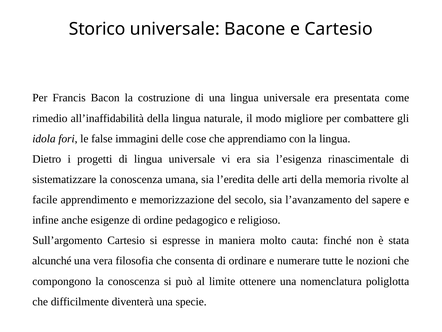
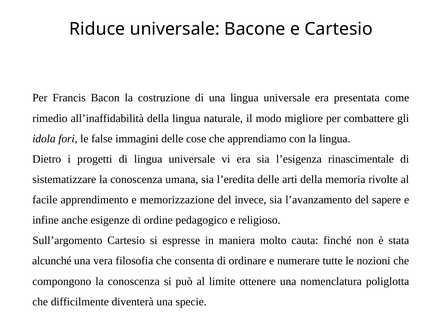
Storico: Storico -> Riduce
secolo: secolo -> invece
